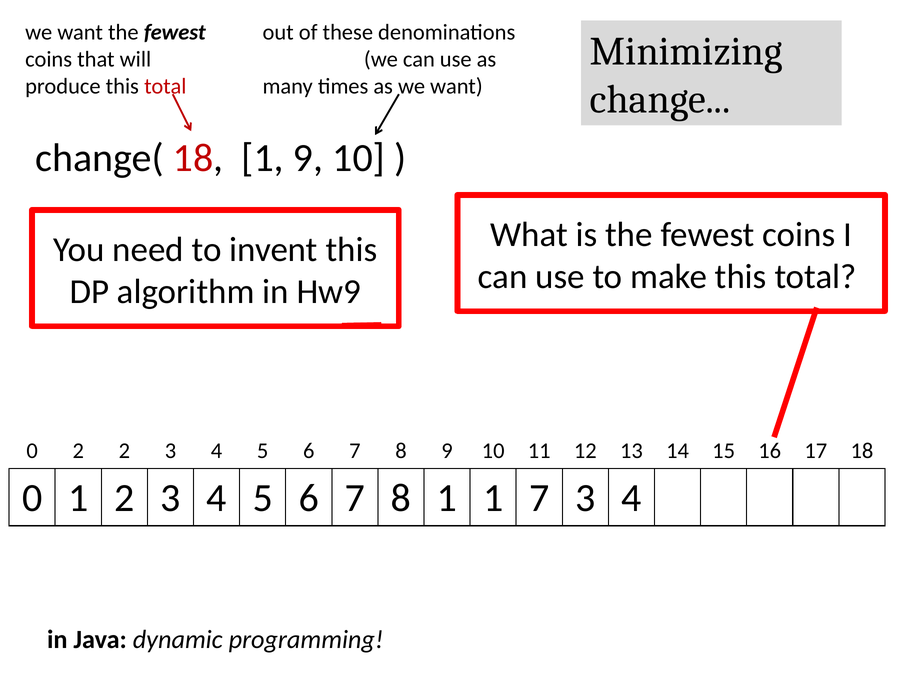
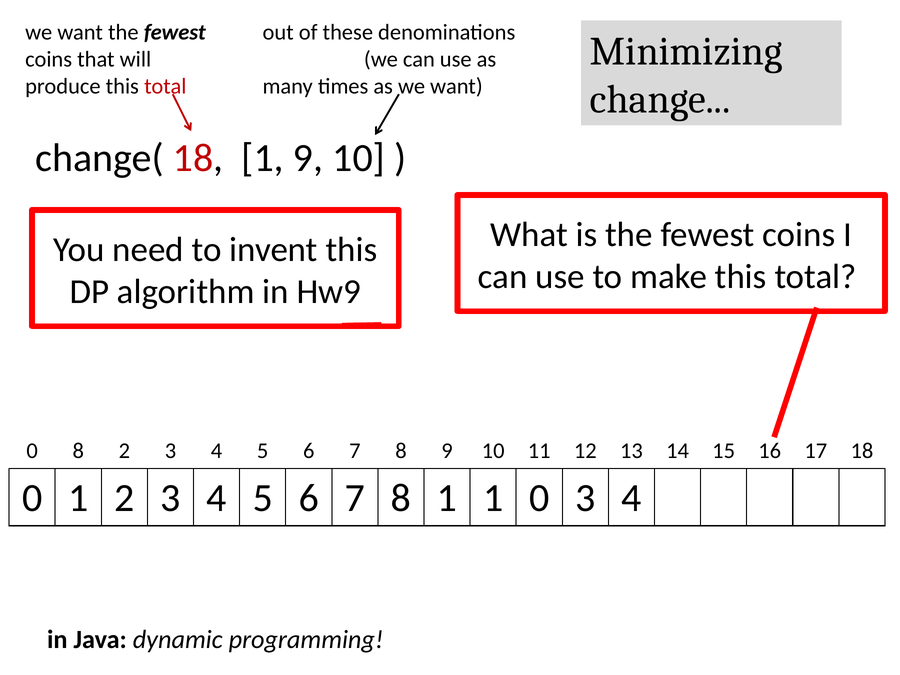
0 2: 2 -> 8
1 7: 7 -> 0
